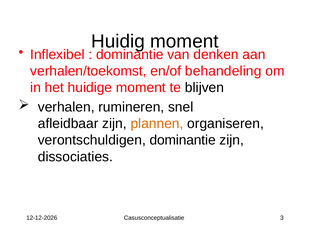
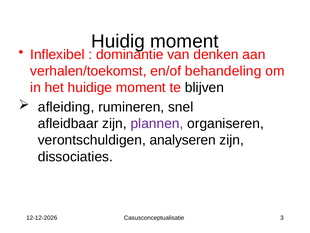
verhalen: verhalen -> afleiding
plannen colour: orange -> purple
verontschuldigen dominantie: dominantie -> analyseren
